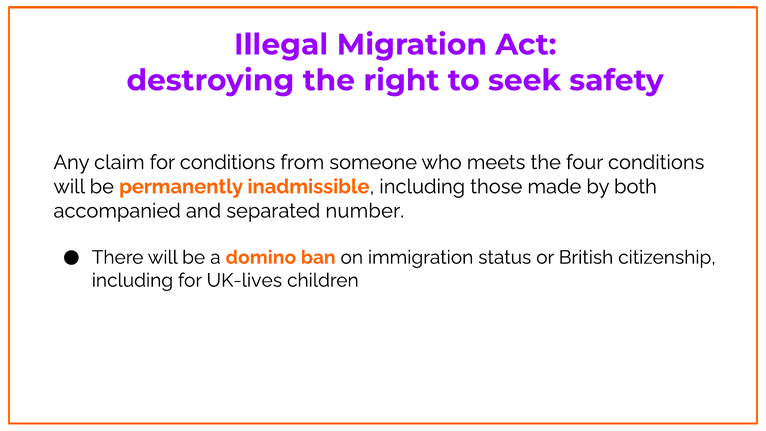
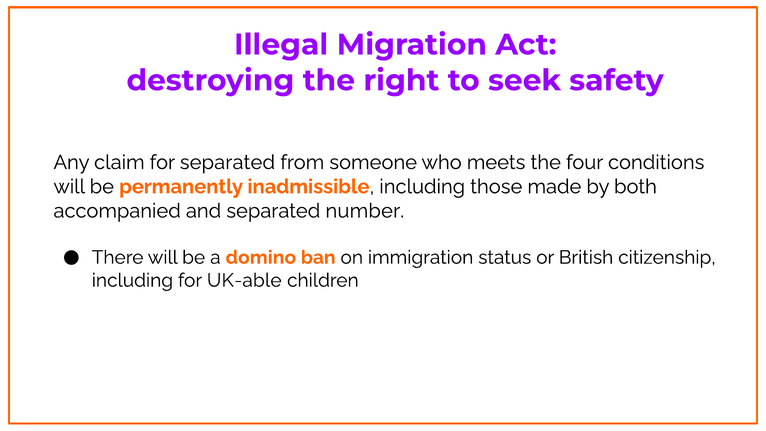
for conditions: conditions -> separated
UK-lives: UK-lives -> UK-able
